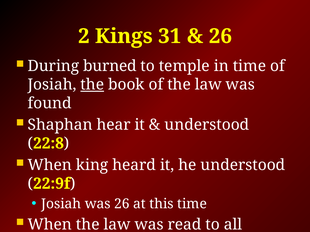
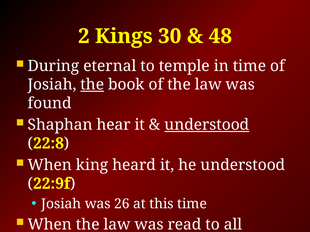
31: 31 -> 30
26 at (220, 36): 26 -> 48
burned: burned -> eternal
understood at (207, 125) underline: none -> present
